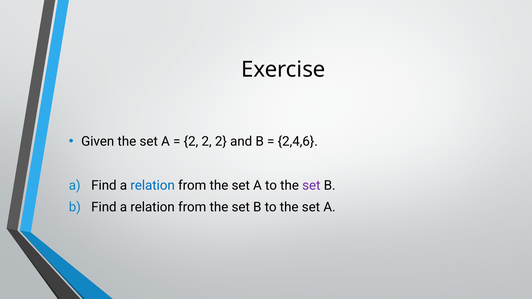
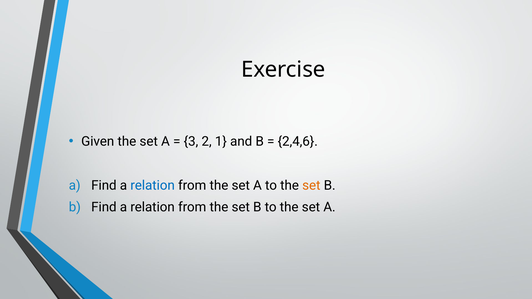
2 at (191, 142): 2 -> 3
2 at (221, 142): 2 -> 1
set at (311, 185) colour: purple -> orange
